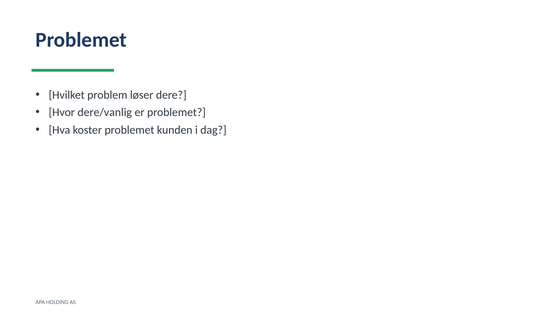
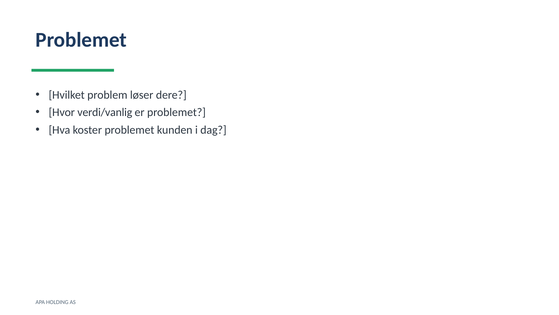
dere/vanlig: dere/vanlig -> verdi/vanlig
